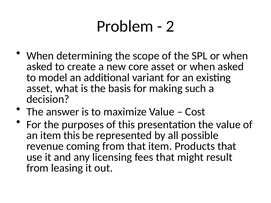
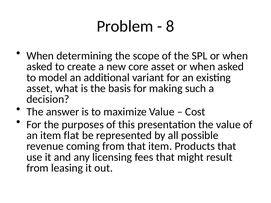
2: 2 -> 8
item this: this -> flat
